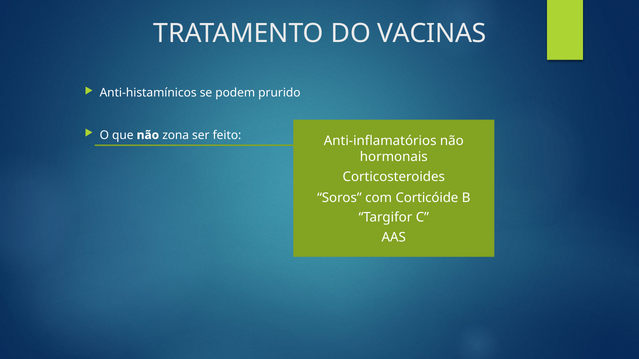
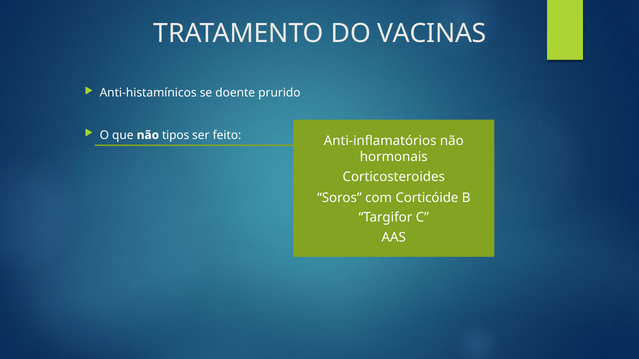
podem: podem -> doente
zona: zona -> tipos
